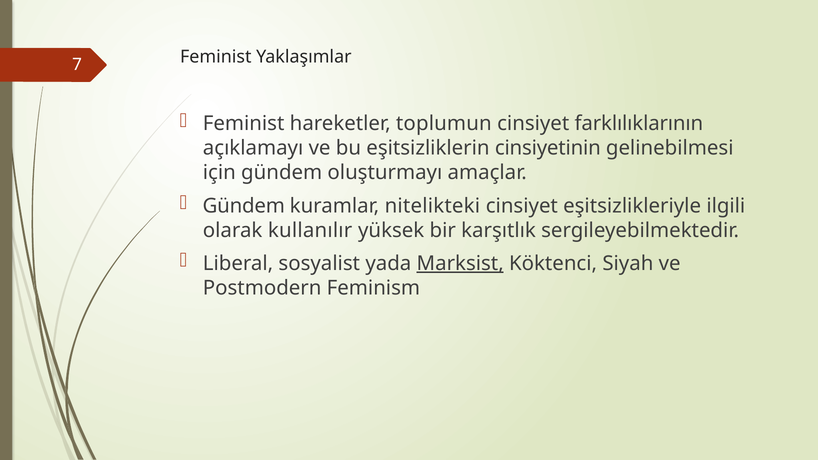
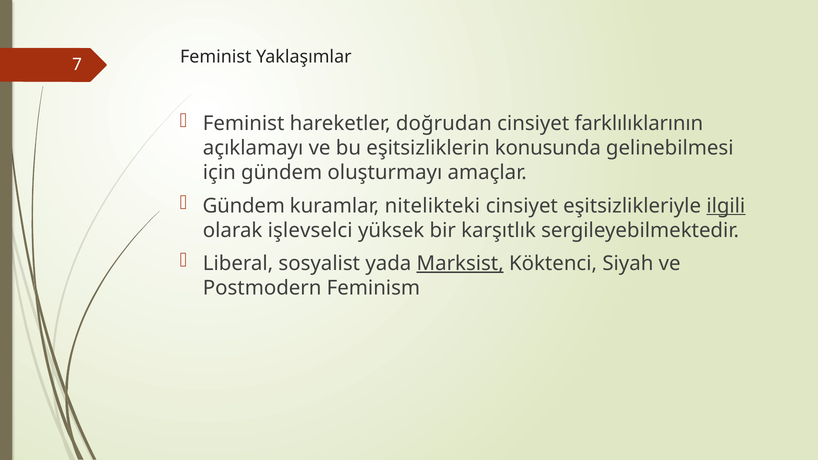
toplumun: toplumun -> doğrudan
cinsiyetinin: cinsiyetinin -> konusunda
ilgili underline: none -> present
kullanılır: kullanılır -> işlevselci
